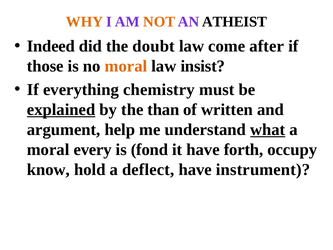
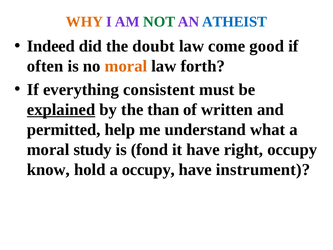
NOT colour: orange -> green
ATHEIST colour: black -> blue
after: after -> good
those: those -> often
insist: insist -> forth
chemistry: chemistry -> consistent
argument: argument -> permitted
what underline: present -> none
every: every -> study
forth: forth -> right
a deflect: deflect -> occupy
